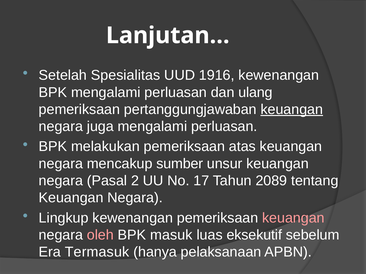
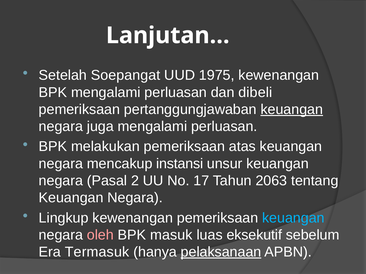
Spesialitas: Spesialitas -> Soepangat
1916: 1916 -> 1975
ulang: ulang -> dibeli
sumber: sumber -> instansi
2089: 2089 -> 2063
keuangan at (293, 218) colour: pink -> light blue
pelaksanaan underline: none -> present
